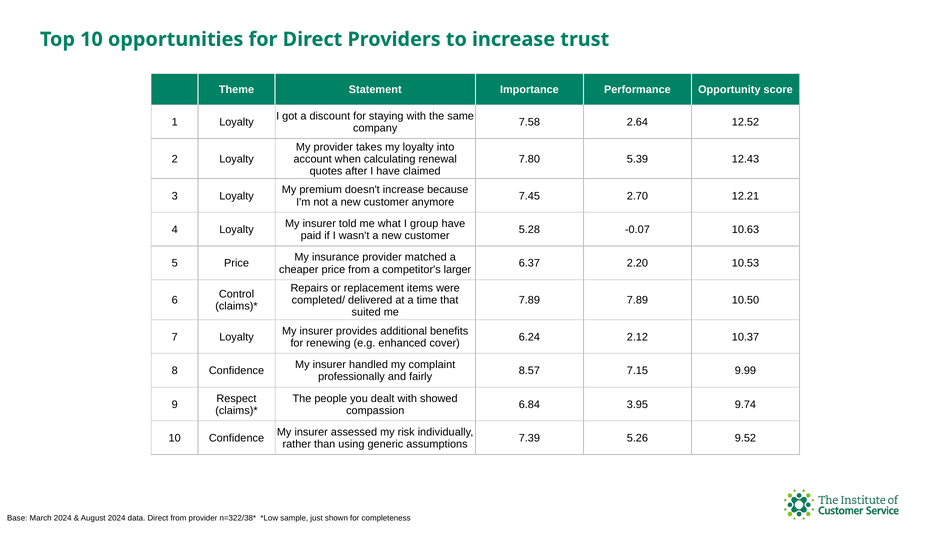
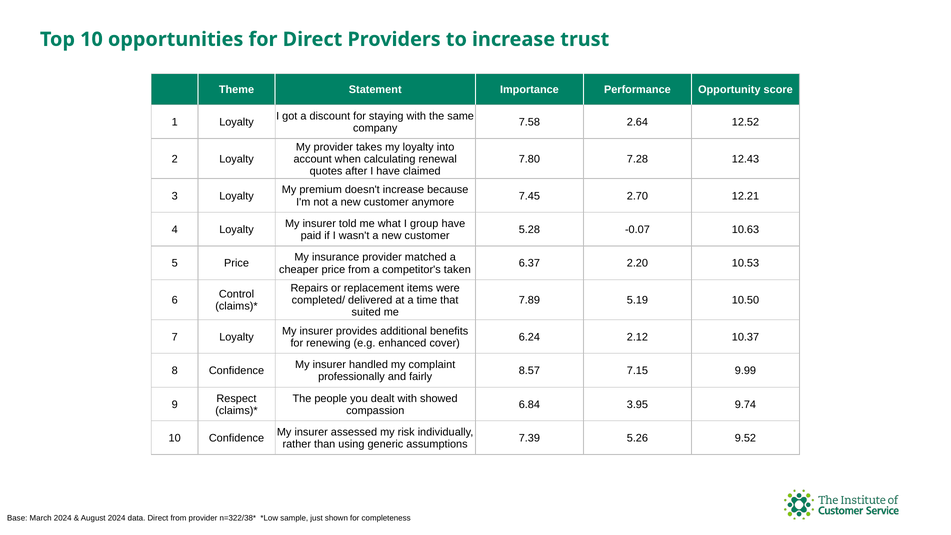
5.39: 5.39 -> 7.28
larger: larger -> taken
7.89 7.89: 7.89 -> 5.19
